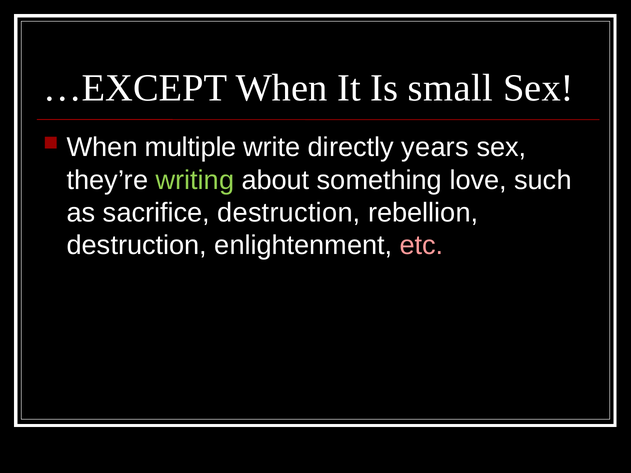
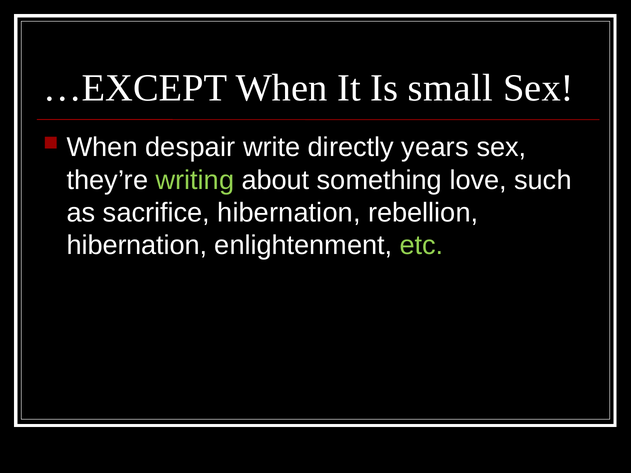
multiple: multiple -> despair
sacrifice destruction: destruction -> hibernation
destruction at (137, 245): destruction -> hibernation
etc colour: pink -> light green
